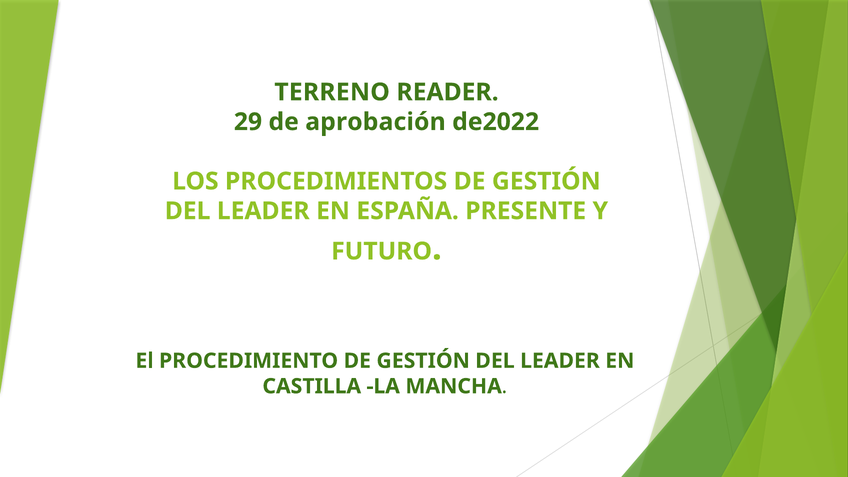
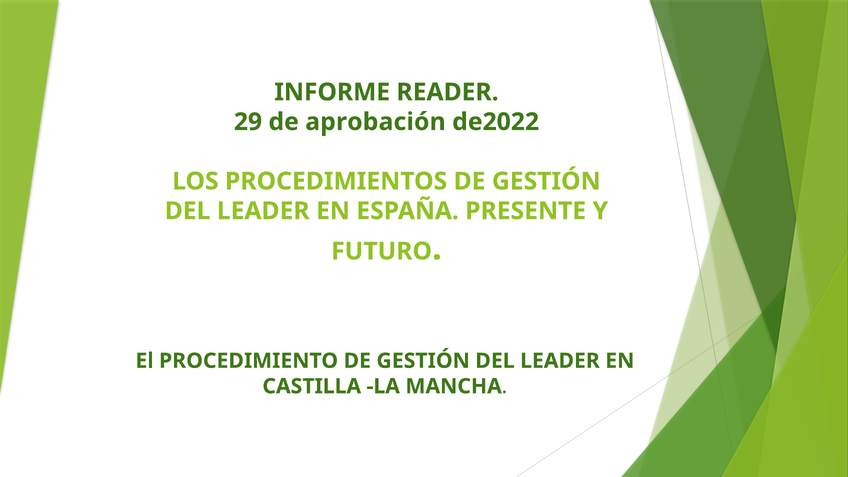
TERRENO: TERRENO -> INFORME
